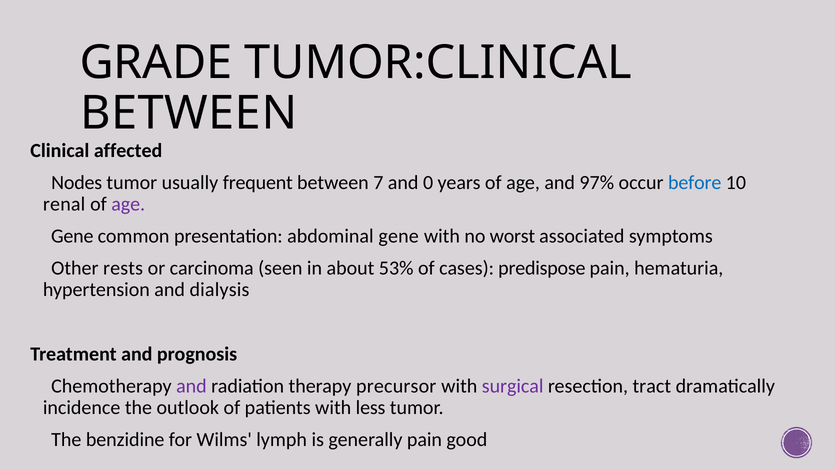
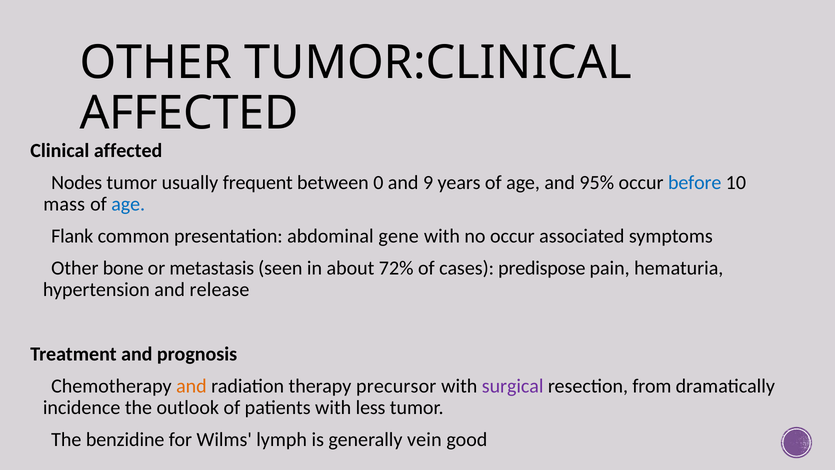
GRADE at (156, 63): GRADE -> OTHER
BETWEEN at (189, 113): BETWEEN -> AFFECTED
7: 7 -> 0
0: 0 -> 9
97%: 97% -> 95%
renal: renal -> mass
age at (128, 204) colour: purple -> blue
Gene at (72, 236): Gene -> Flank
no worst: worst -> occur
rests: rests -> bone
carcinoma: carcinoma -> metastasis
53%: 53% -> 72%
dialysis: dialysis -> release
and at (191, 386) colour: purple -> orange
tract: tract -> from
generally pain: pain -> vein
